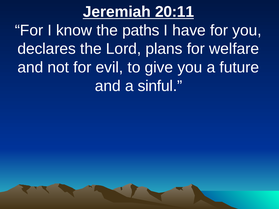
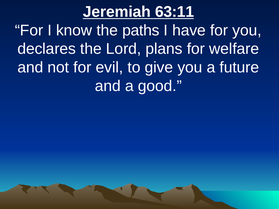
20:11: 20:11 -> 63:11
sinful: sinful -> good
